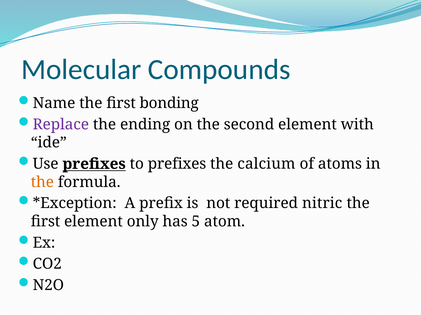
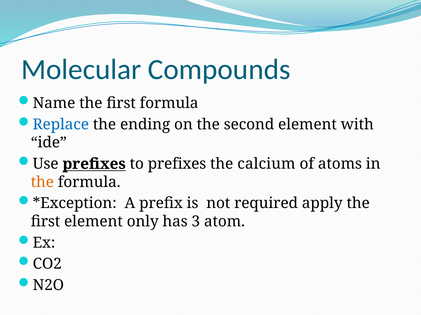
first bonding: bonding -> formula
Replace colour: purple -> blue
nitric: nitric -> apply
5: 5 -> 3
